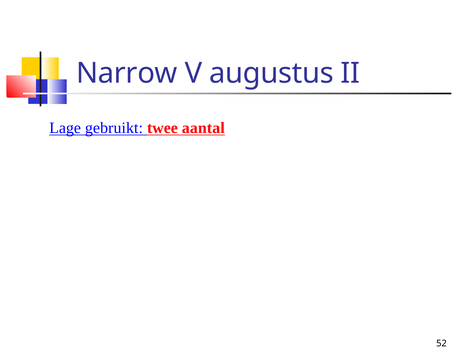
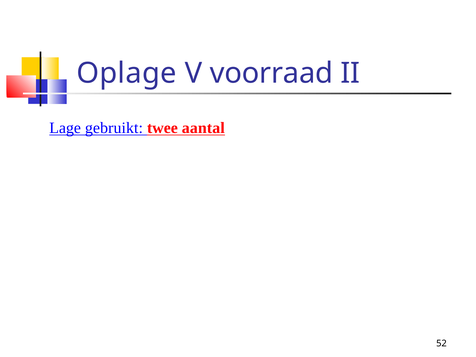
Narrow: Narrow -> Oplage
augustus: augustus -> voorraad
